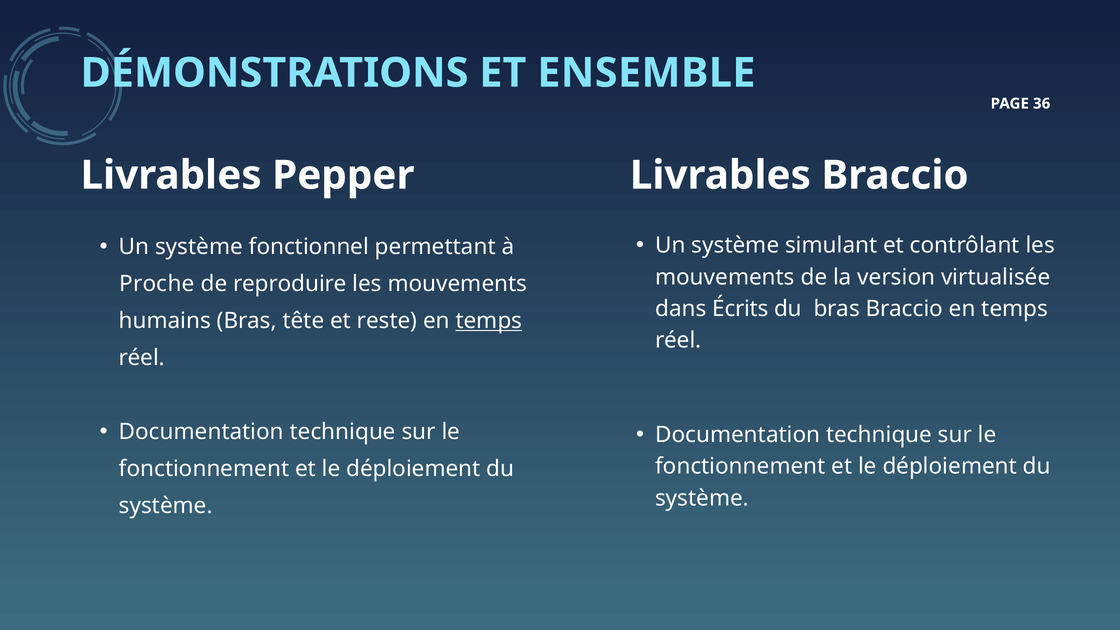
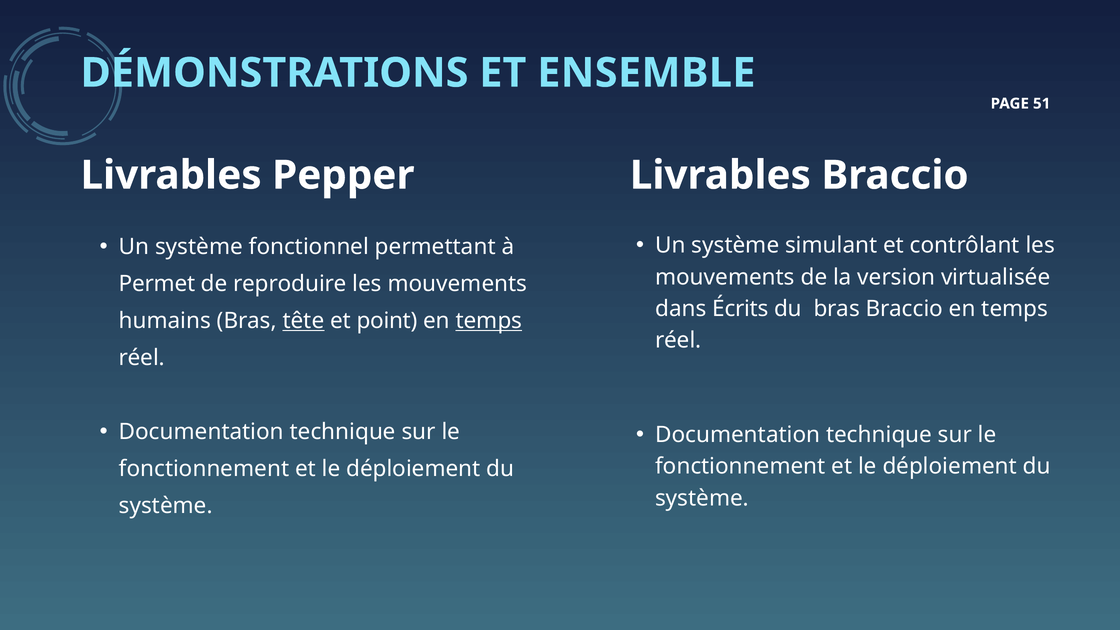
36: 36 -> 51
Proche: Proche -> Permet
tête underline: none -> present
reste: reste -> point
